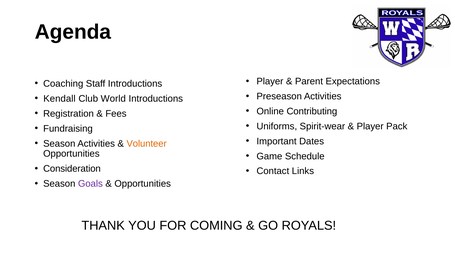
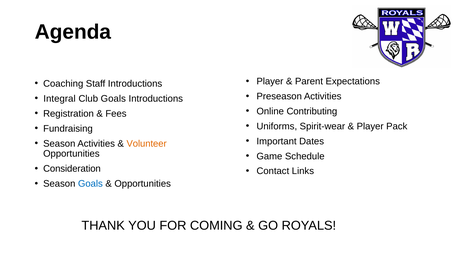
Kendall: Kendall -> Integral
Club World: World -> Goals
Goals at (90, 184) colour: purple -> blue
